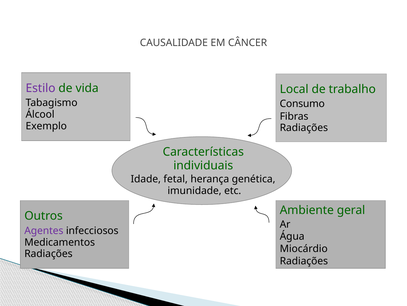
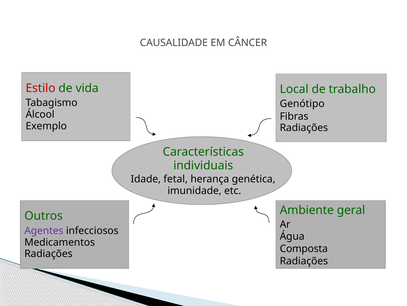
Estilo colour: purple -> red
Consumo: Consumo -> Genótipo
Miocárdio: Miocárdio -> Composta
